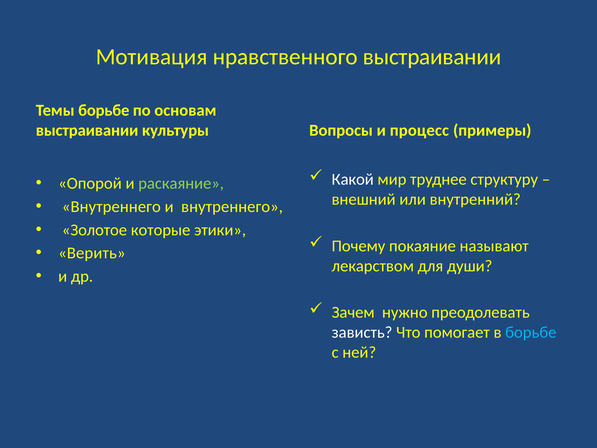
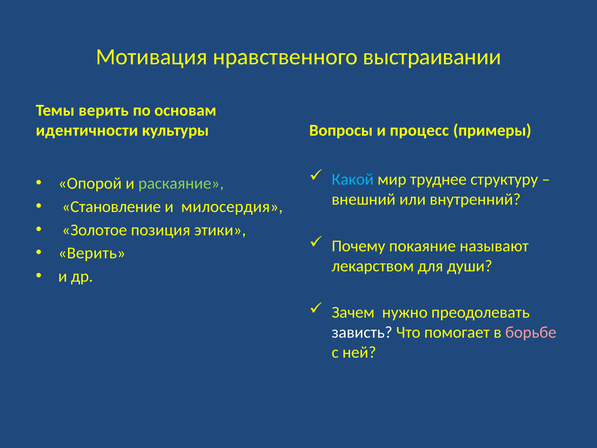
Темы борьбе: борьбе -> верить
выстраивании at (87, 130): выстраивании -> идентичности
Какой colour: white -> light blue
Внутреннего at (111, 207): Внутреннего -> Становление
и внутреннего: внутреннего -> милосердия
которые: которые -> позиция
борьбе at (531, 332) colour: light blue -> pink
